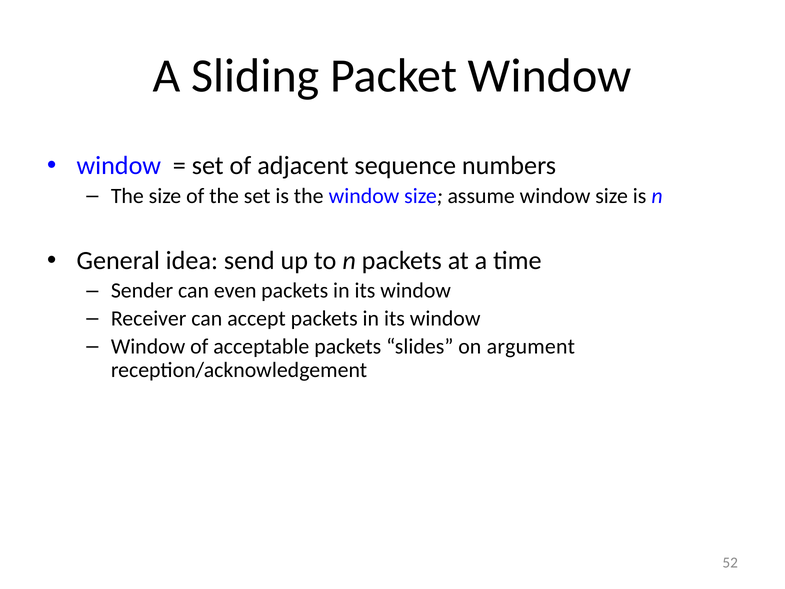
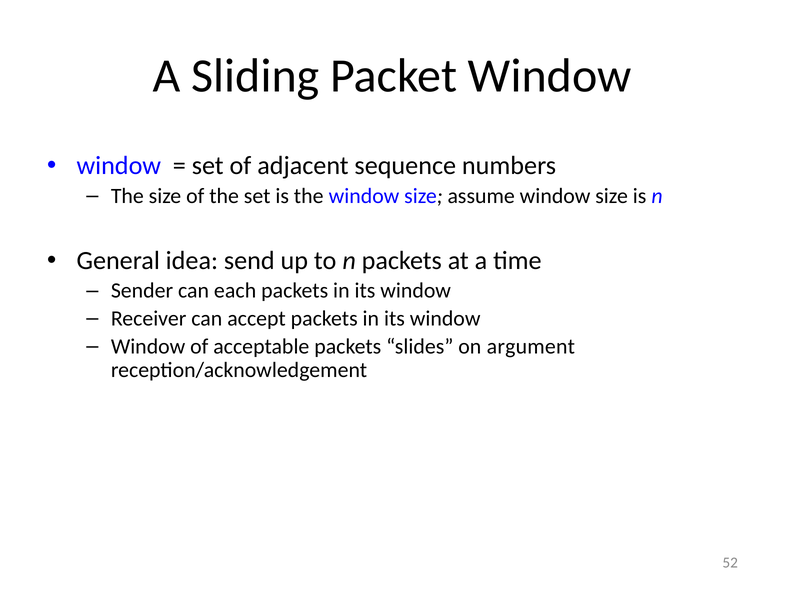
even: even -> each
